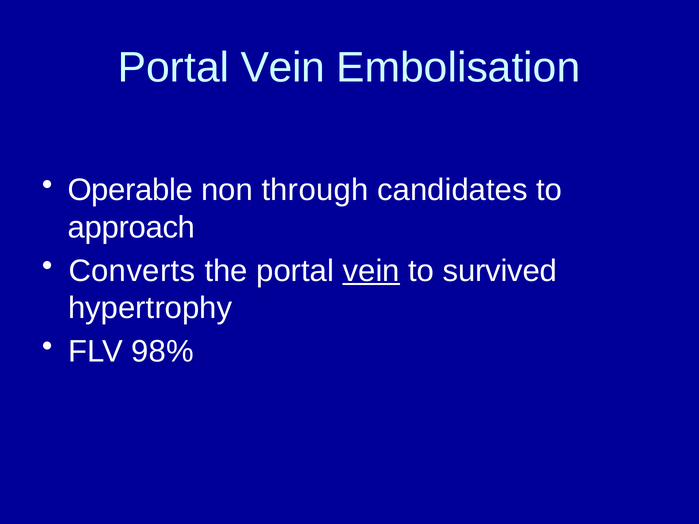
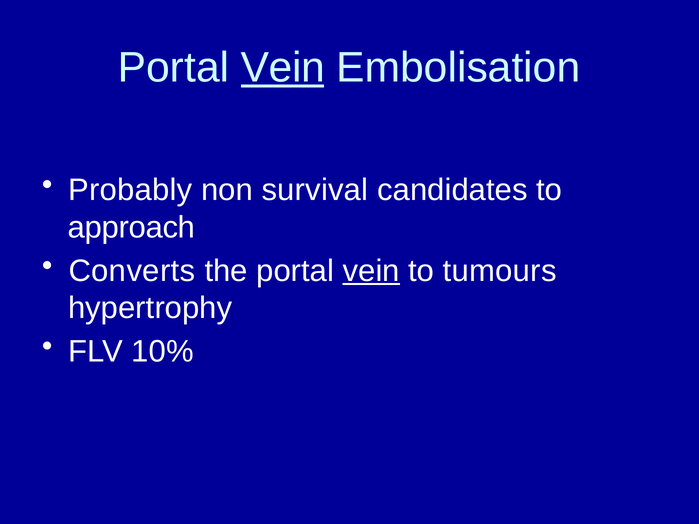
Vein at (283, 68) underline: none -> present
Operable: Operable -> Probably
through: through -> survival
survived: survived -> tumours
98%: 98% -> 10%
